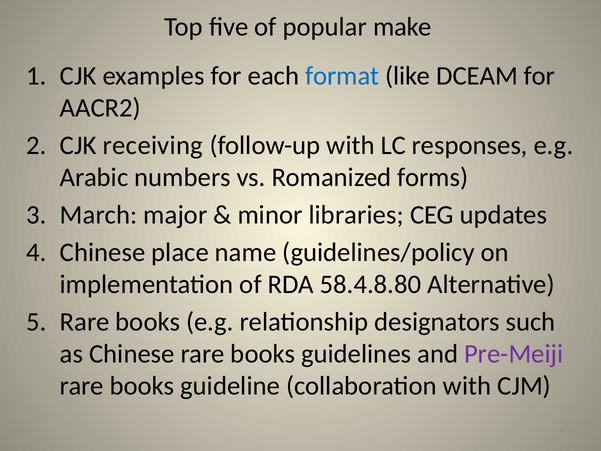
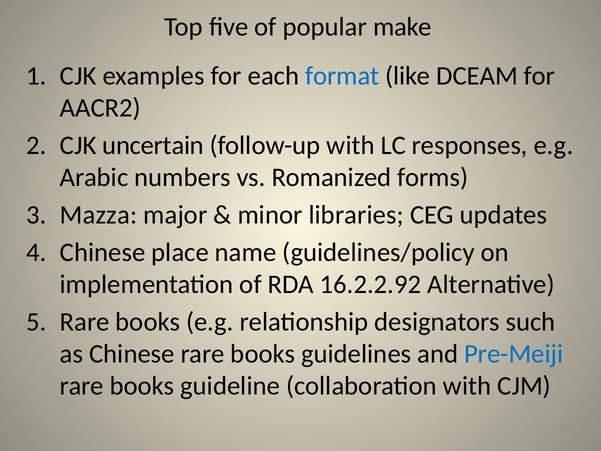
receiving: receiving -> uncertain
March: March -> Mazza
58.4.8.80: 58.4.8.80 -> 16.2.2.92
Pre-Meiji colour: purple -> blue
